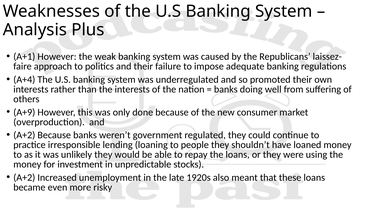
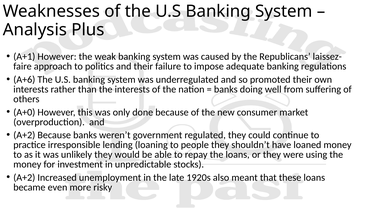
A+4: A+4 -> A+6
A+9: A+9 -> A+0
